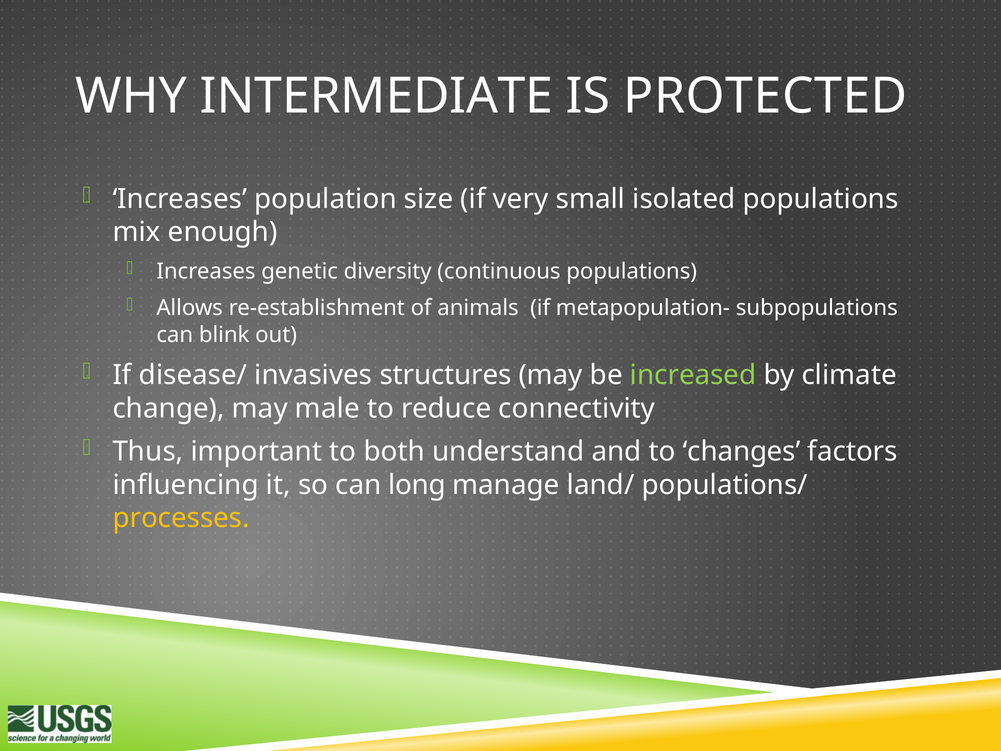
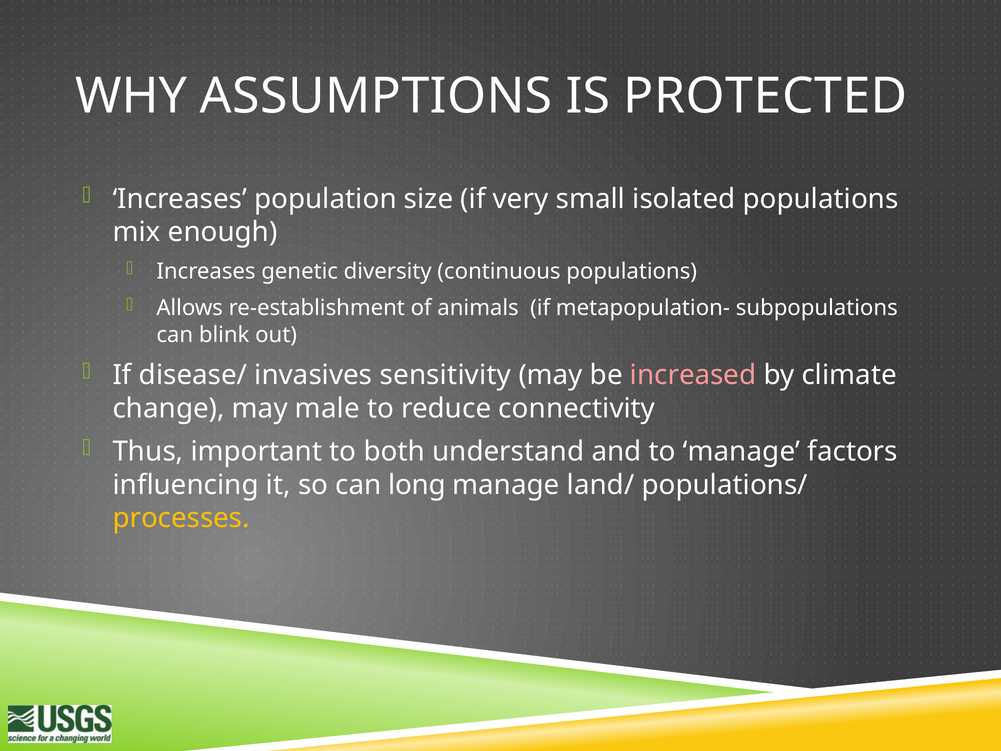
INTERMEDIATE: INTERMEDIATE -> ASSUMPTIONS
structures: structures -> sensitivity
increased colour: light green -> pink
to changes: changes -> manage
